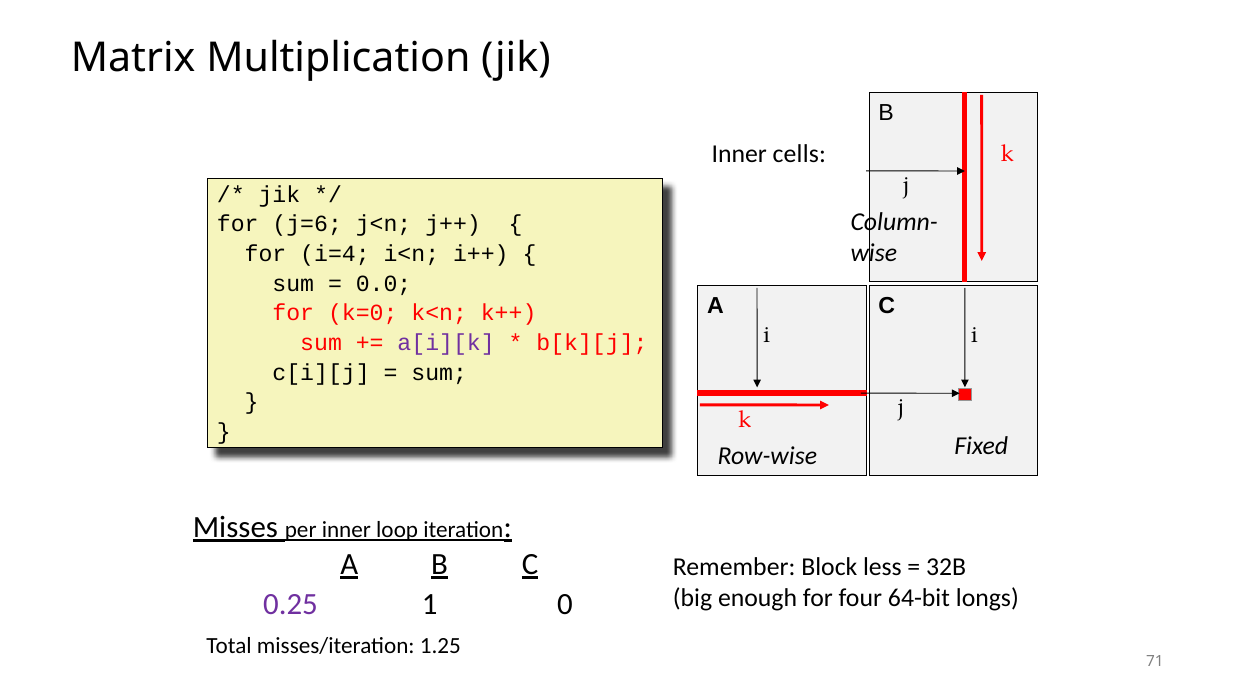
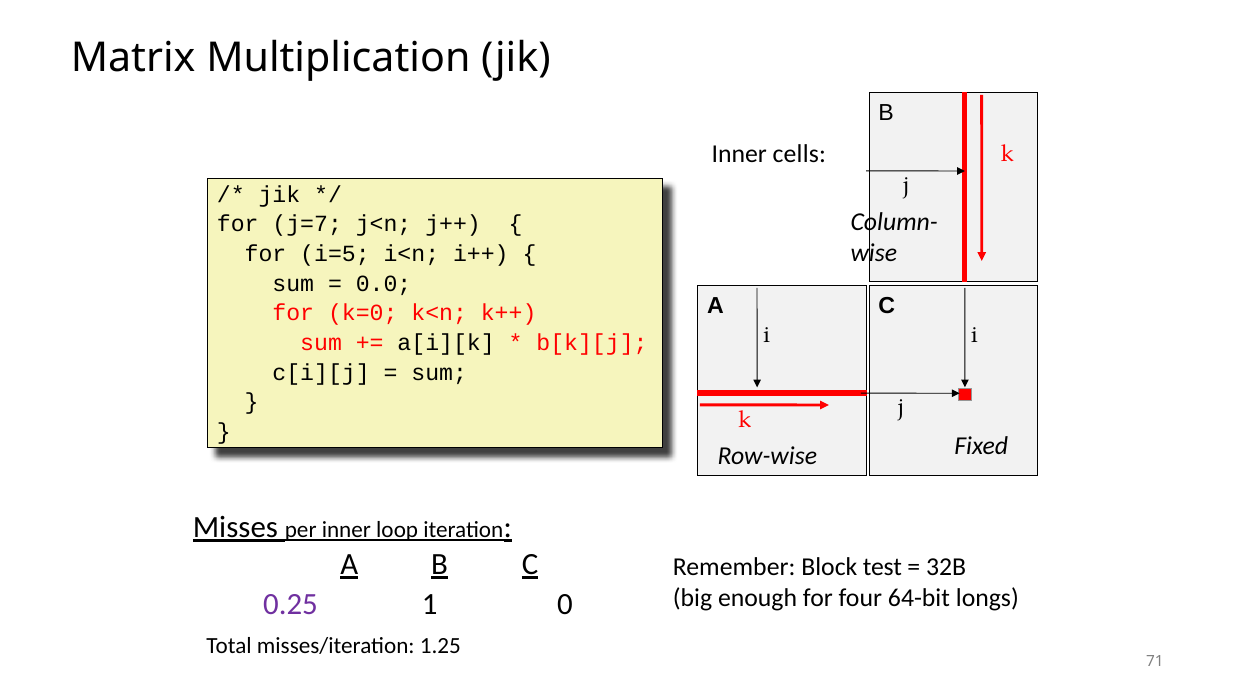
j=6: j=6 -> j=7
i=4: i=4 -> i=5
a[i][k colour: purple -> black
less: less -> test
